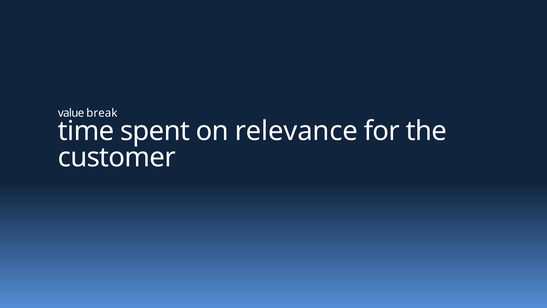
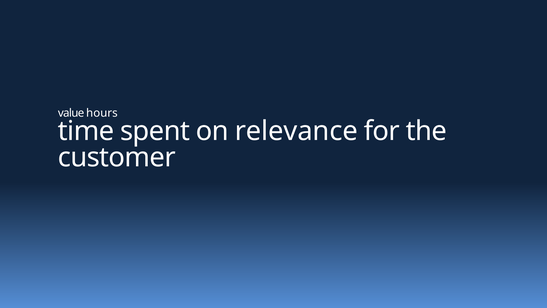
break: break -> hours
